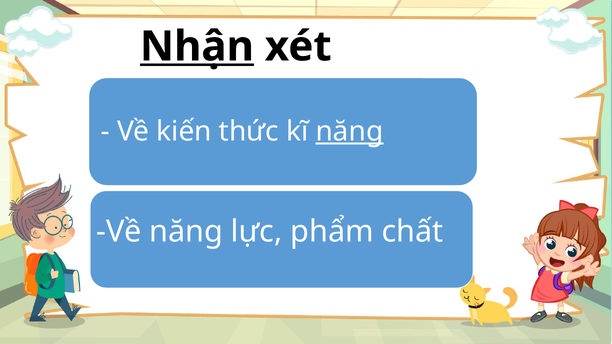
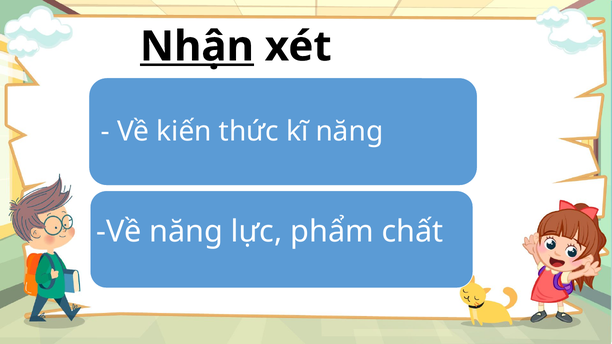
năng at (349, 132) underline: present -> none
